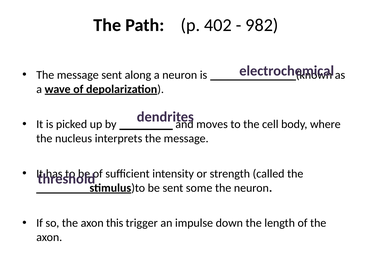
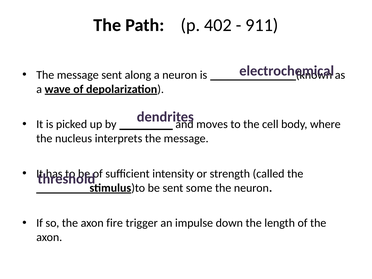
982: 982 -> 911
this: this -> fire
